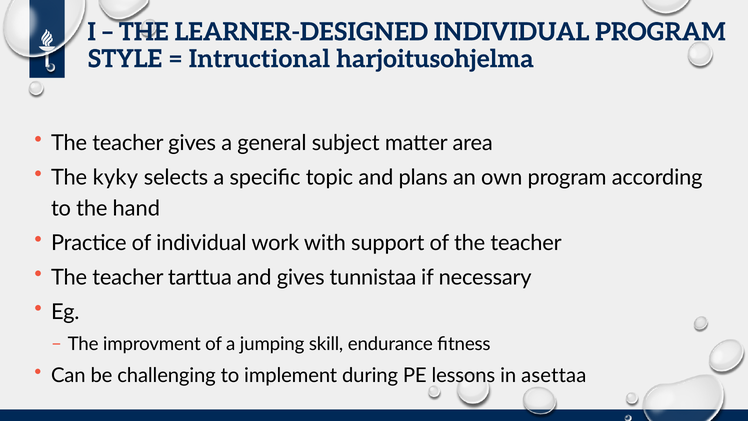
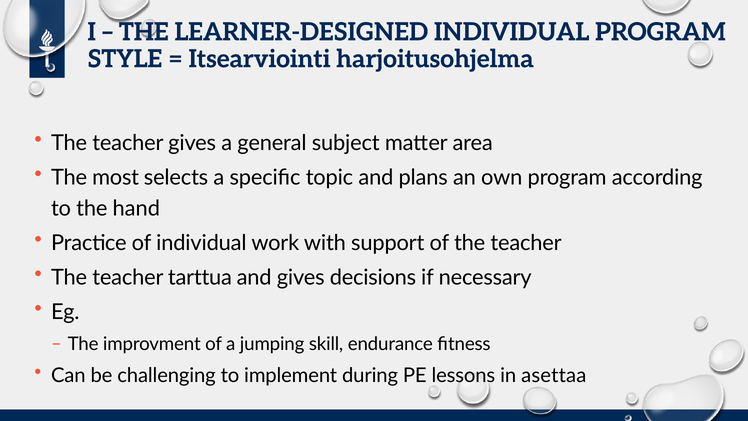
Intructional: Intructional -> Itsearviointi
kyky: kyky -> most
tunnistaa: tunnistaa -> decisions
